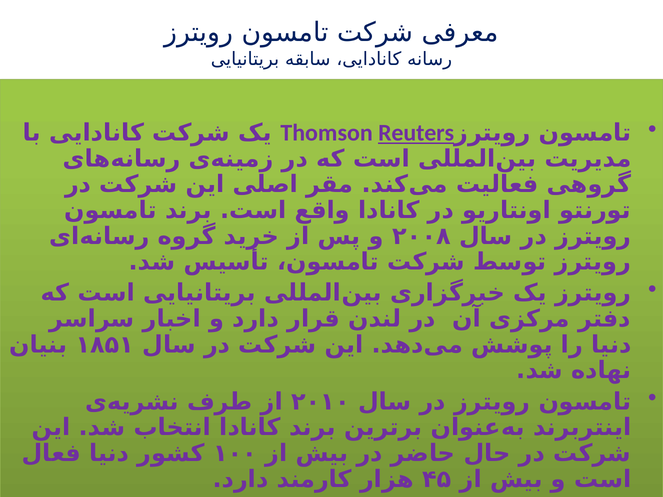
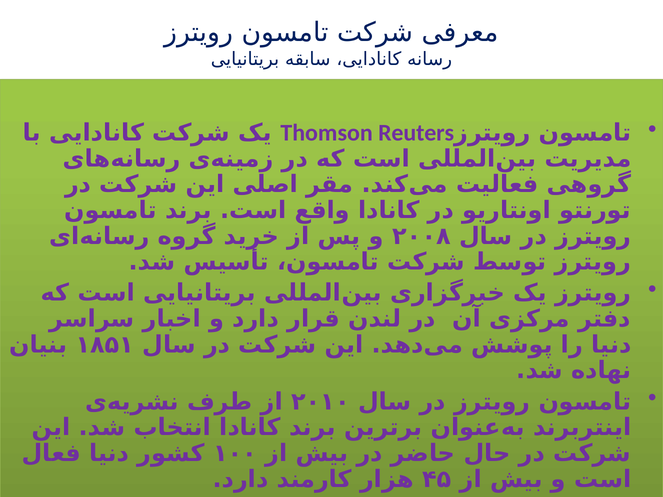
Reuters underline: present -> none
